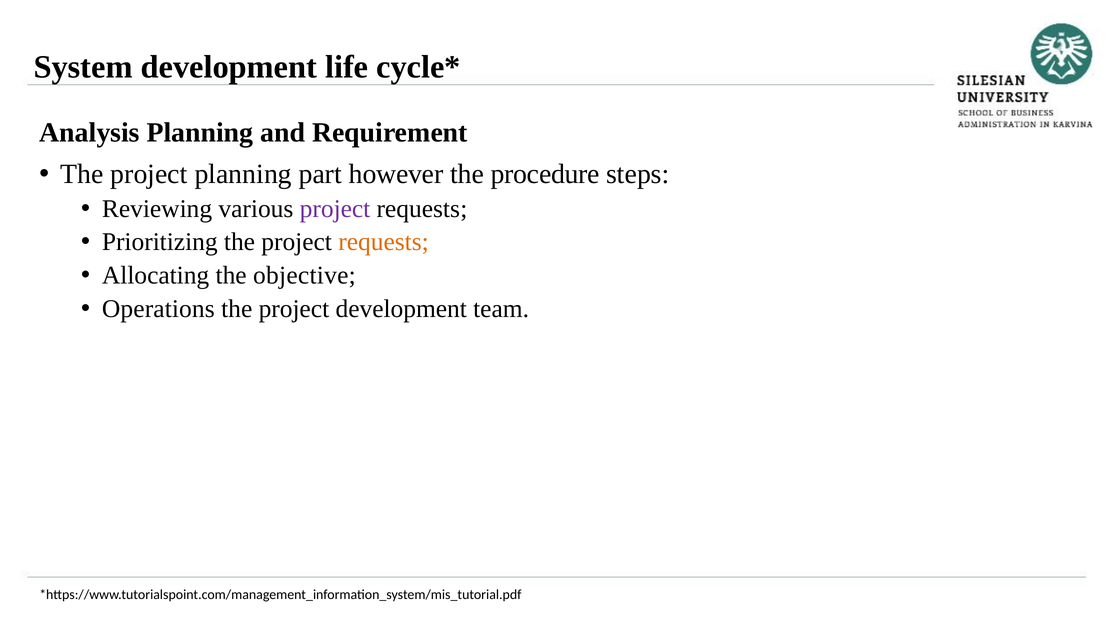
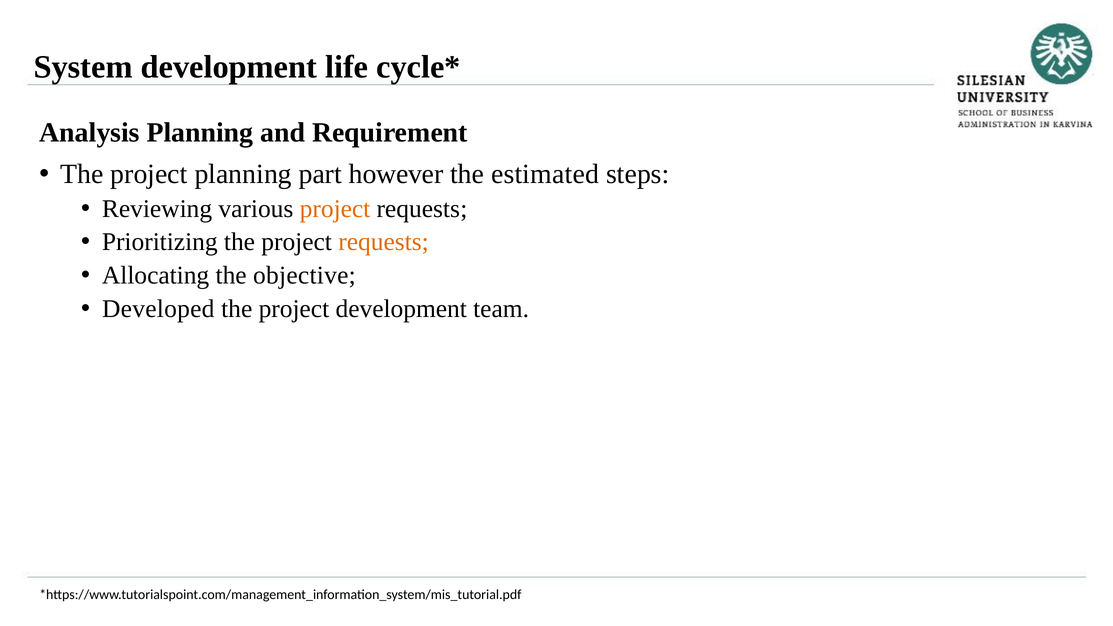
procedure: procedure -> estimated
project at (335, 209) colour: purple -> orange
Operations: Operations -> Developed
